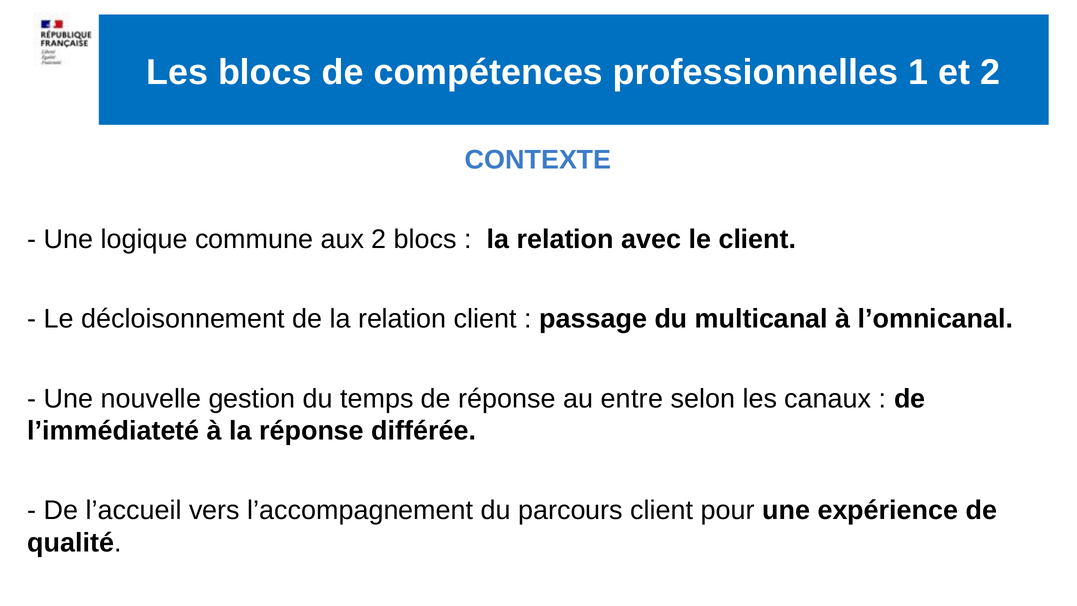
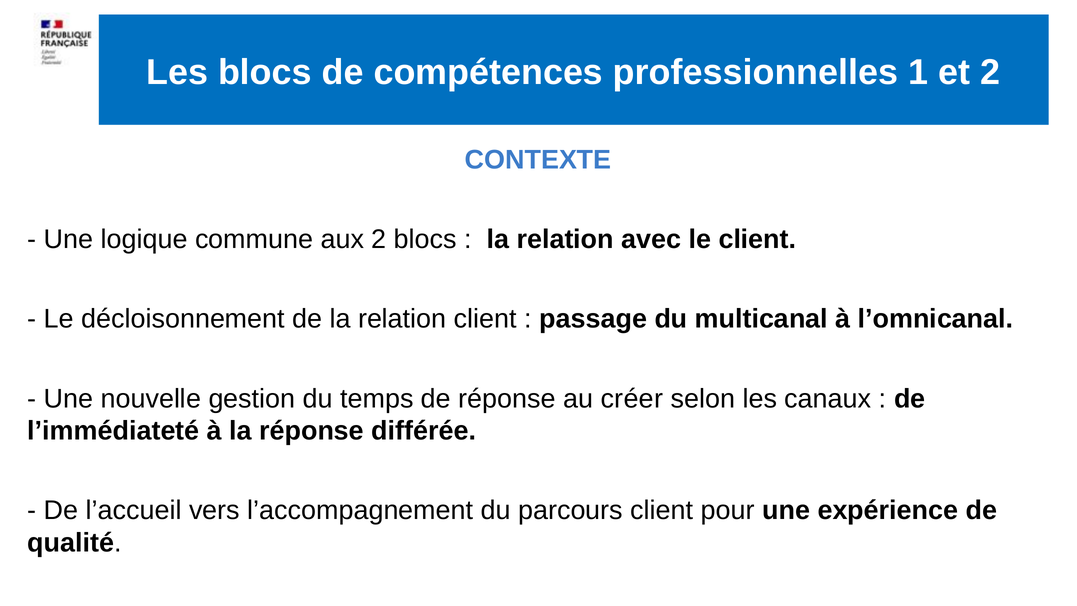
entre: entre -> créer
